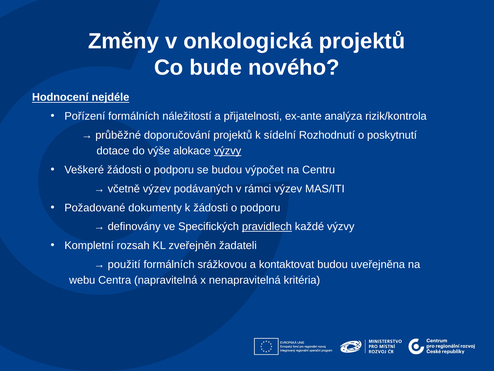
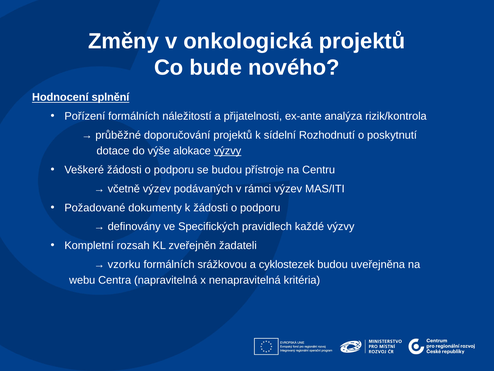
nejdéle: nejdéle -> splnění
výpočet: výpočet -> přístroje
pravidlech underline: present -> none
použití: použití -> vzorku
kontaktovat: kontaktovat -> cyklostezek
